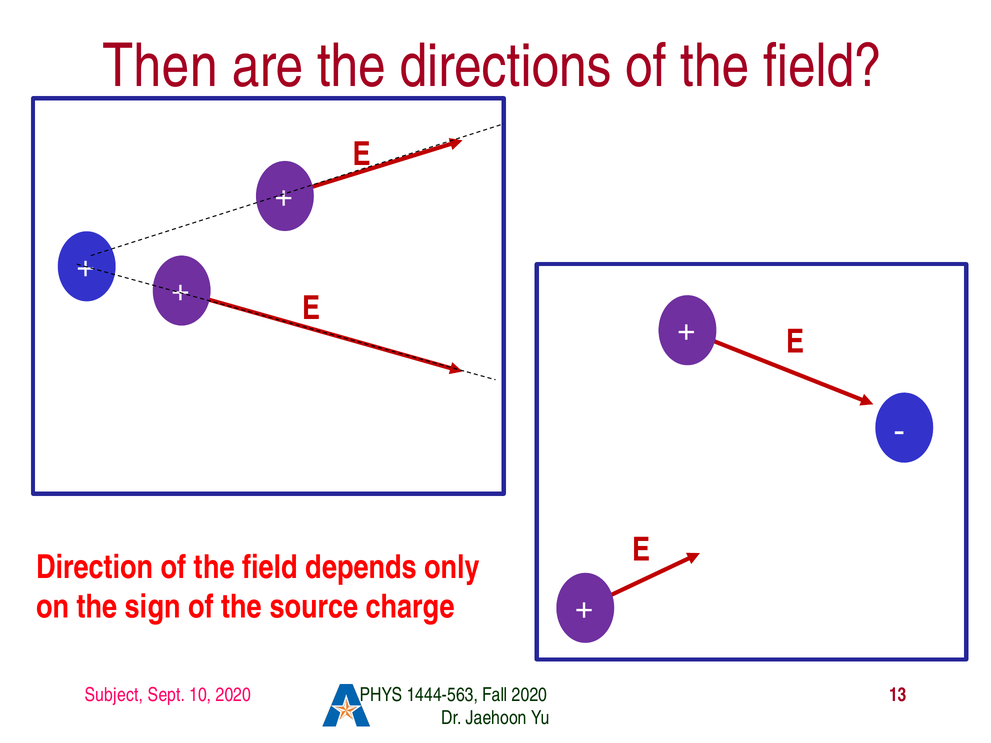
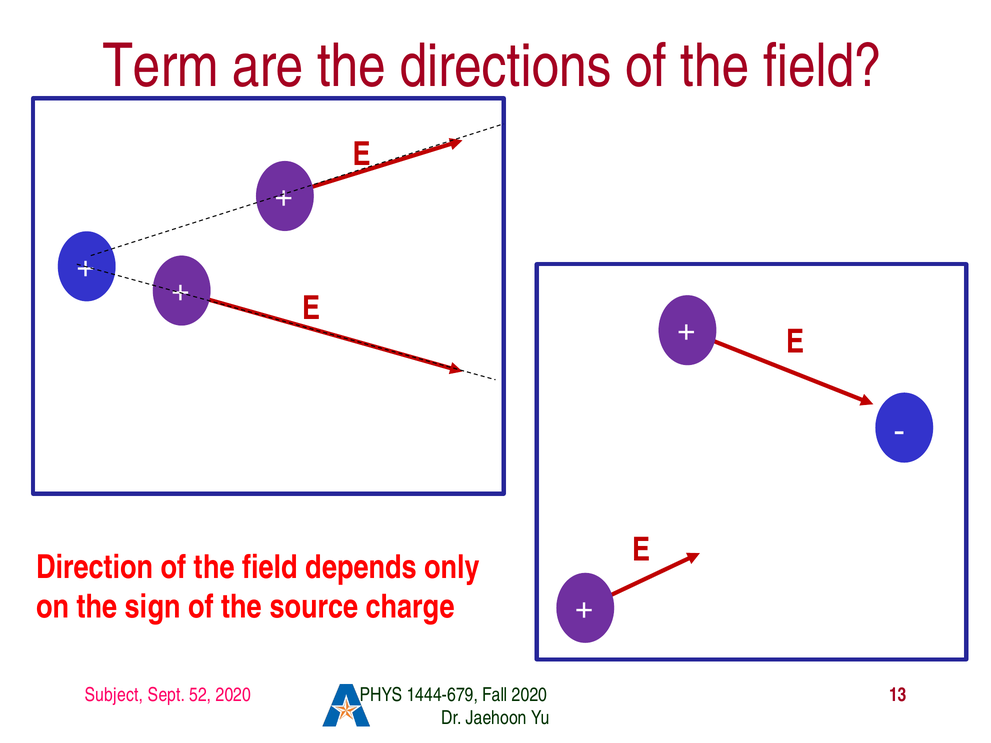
Then: Then -> Term
10: 10 -> 52
1444-563: 1444-563 -> 1444-679
